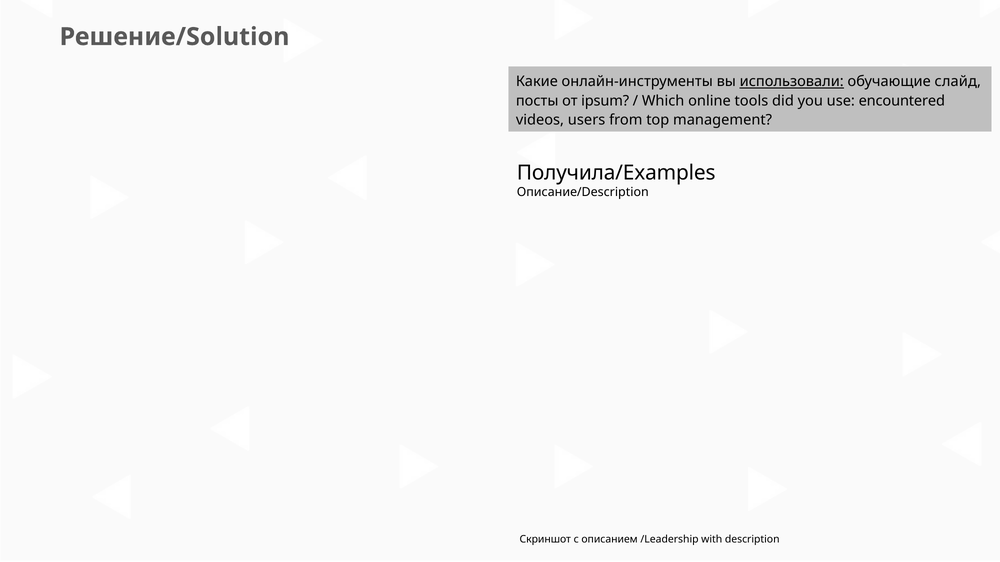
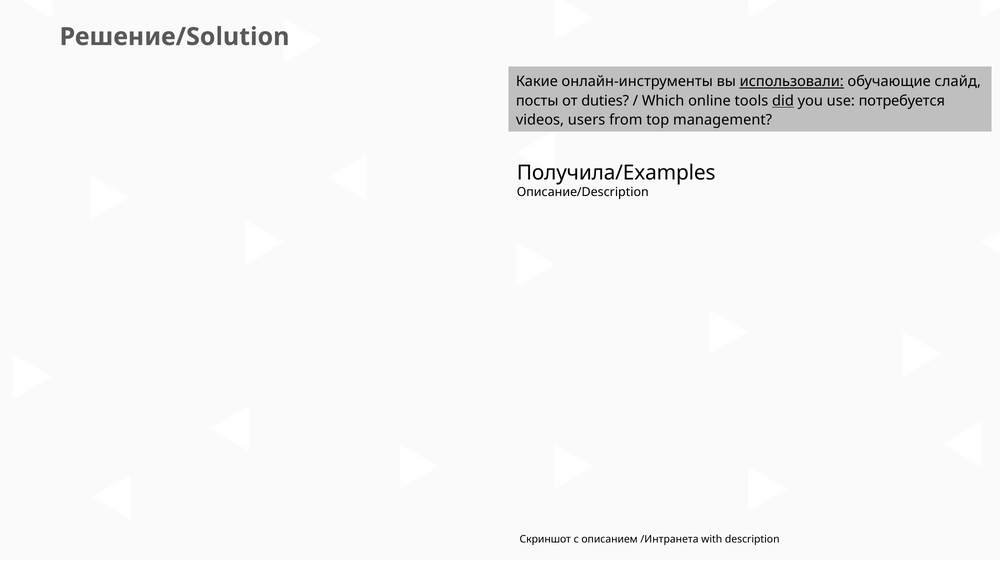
ipsum: ipsum -> duties
did underline: none -> present
encountered: encountered -> потребуется
/Leadership: /Leadership -> /Интранета
